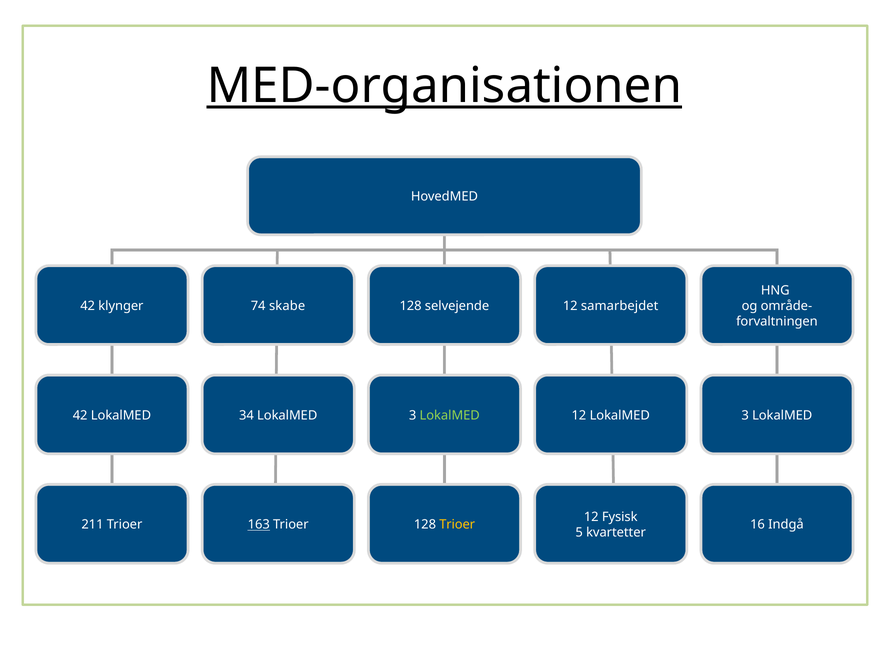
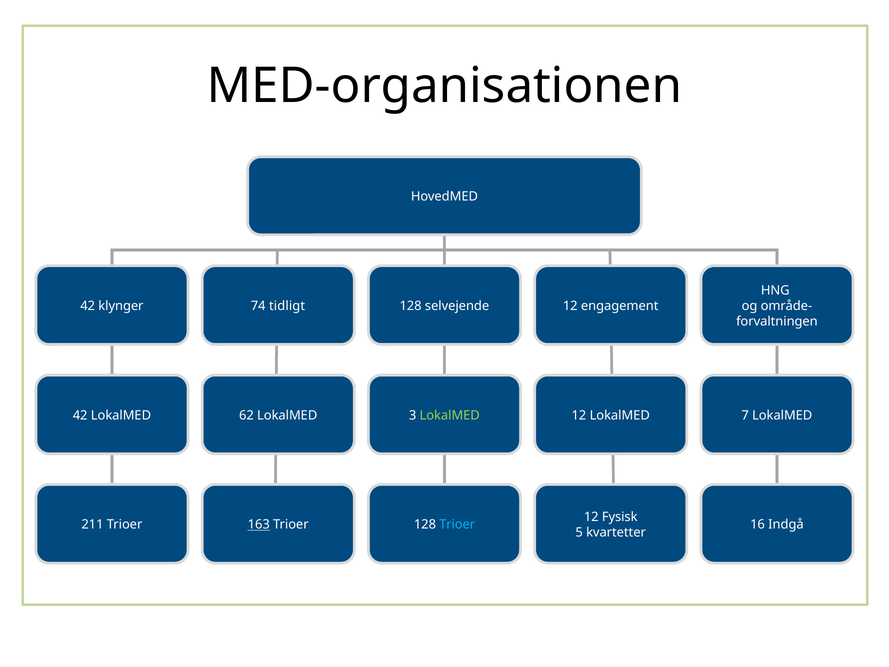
MED-organisationen underline: present -> none
skabe: skabe -> tidligt
samarbejdet: samarbejdet -> engagement
34: 34 -> 62
12 LokalMED 3: 3 -> 7
Trioer at (457, 524) colour: yellow -> light blue
